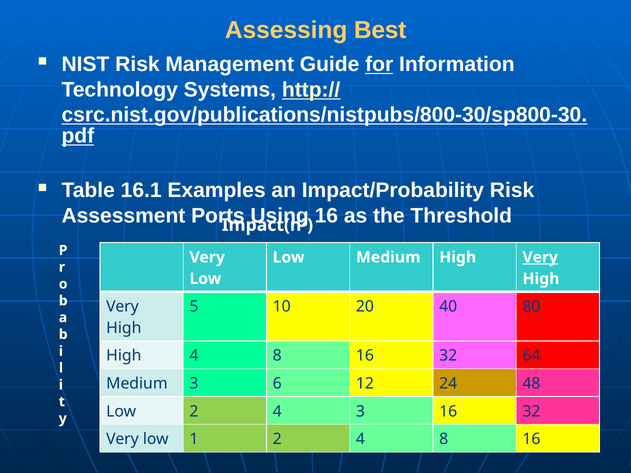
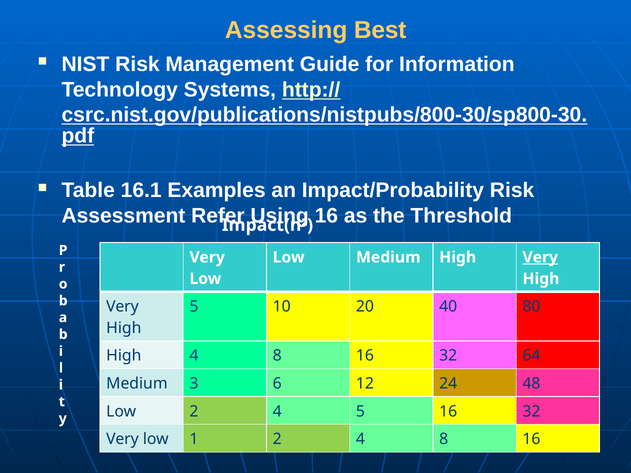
for underline: present -> none
Ports: Ports -> Refer
4 3: 3 -> 5
